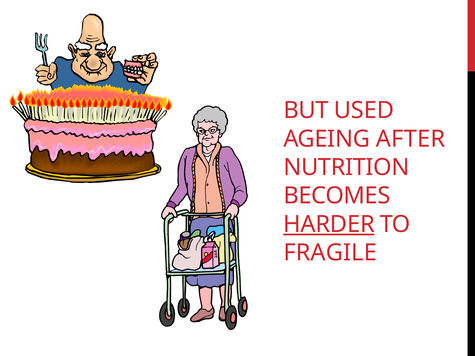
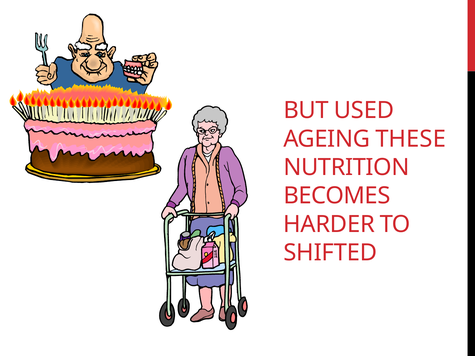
AFTER: AFTER -> THESE
HARDER underline: present -> none
FRAGILE: FRAGILE -> SHIFTED
